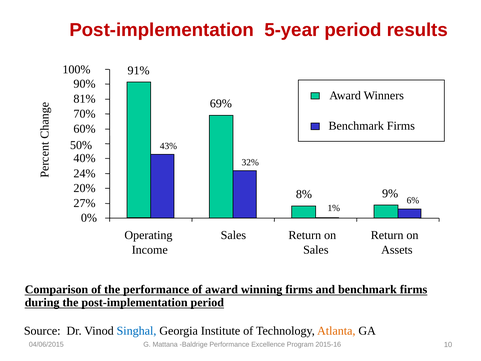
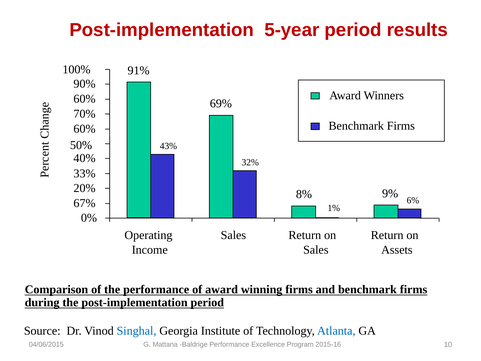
81% at (85, 99): 81% -> 60%
24%: 24% -> 33%
27%: 27% -> 67%
Atlanta colour: orange -> blue
